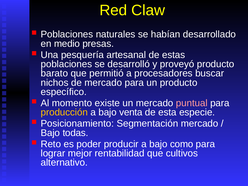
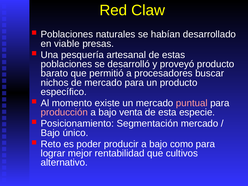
medio: medio -> viable
producción colour: yellow -> pink
todas: todas -> único
